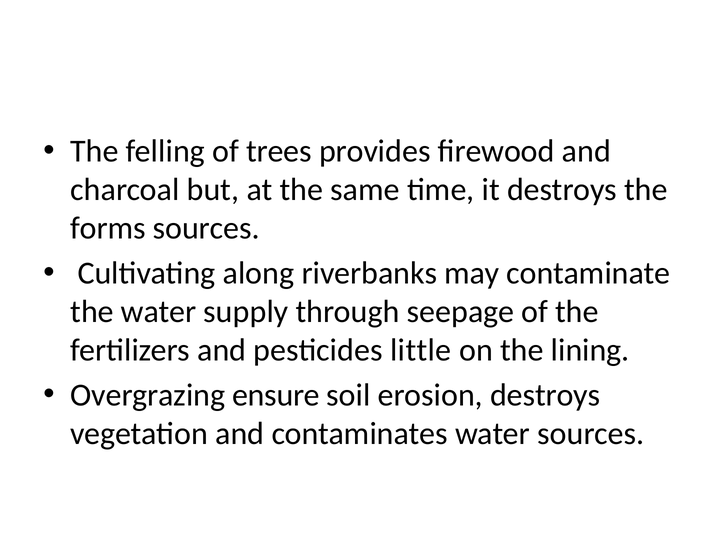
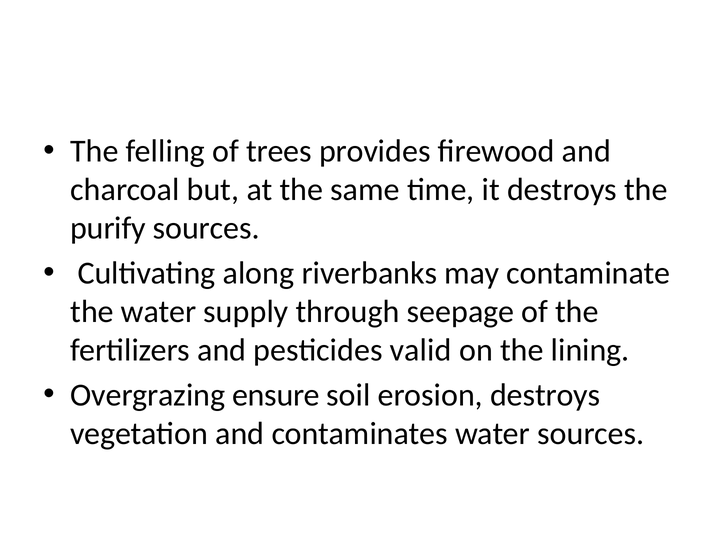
forms: forms -> purify
little: little -> valid
